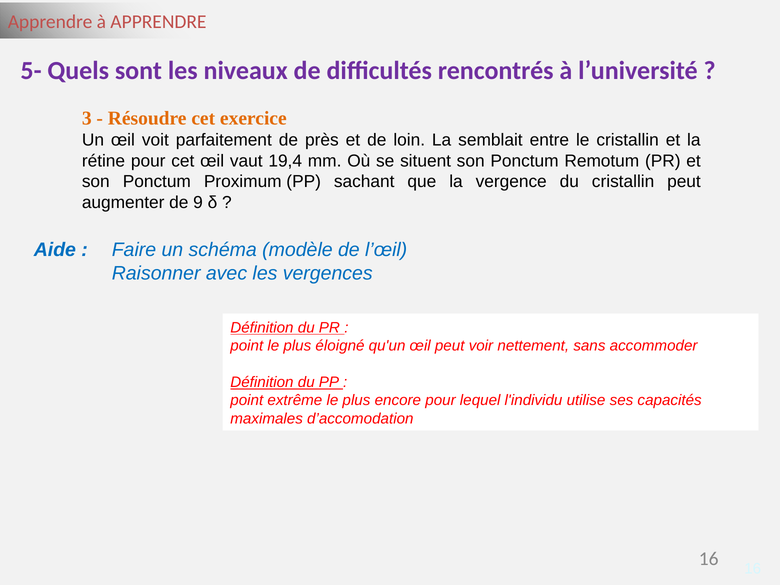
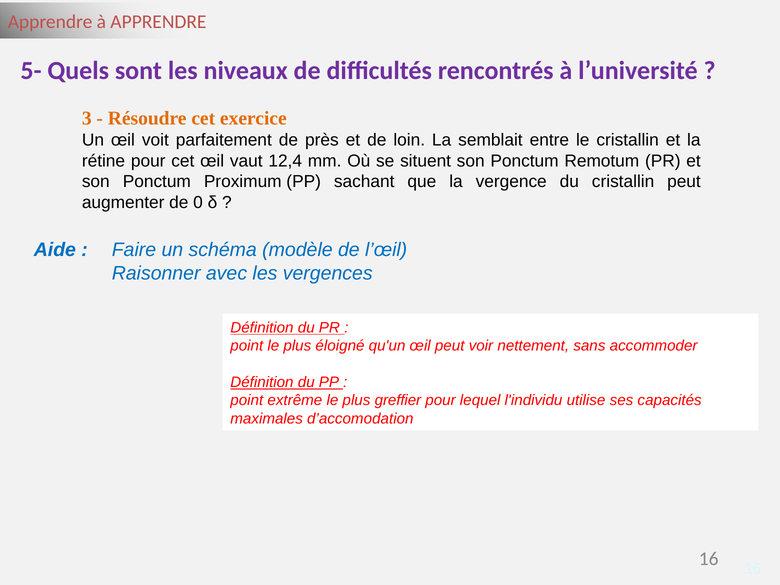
19,4: 19,4 -> 12,4
9: 9 -> 0
encore: encore -> greffier
